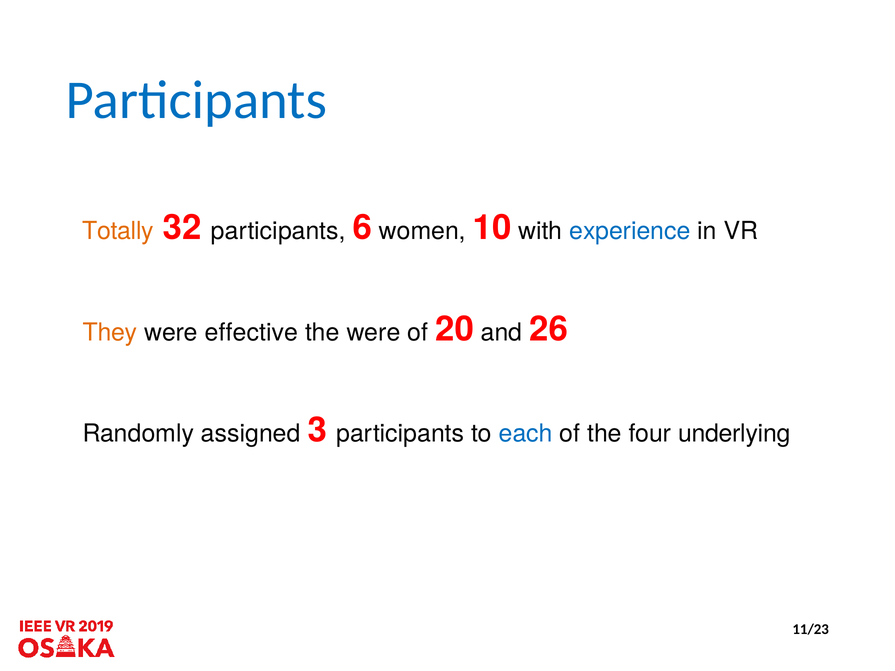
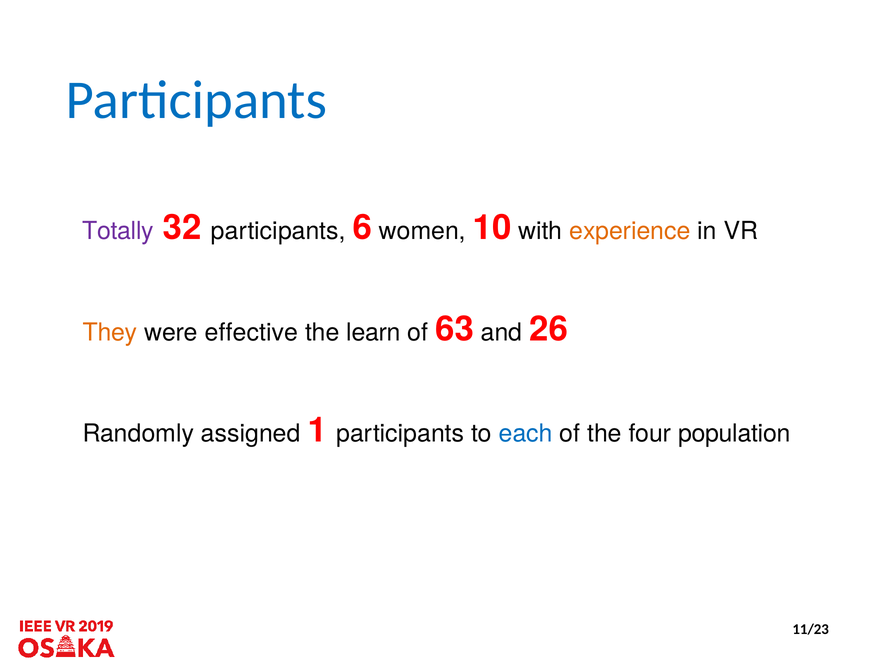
Totally colour: orange -> purple
experience colour: blue -> orange
the were: were -> learn
20: 20 -> 63
3: 3 -> 1
underlying: underlying -> population
